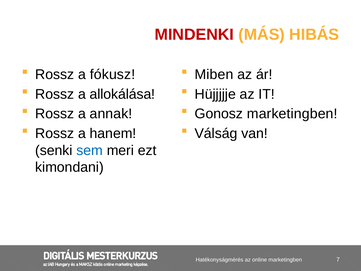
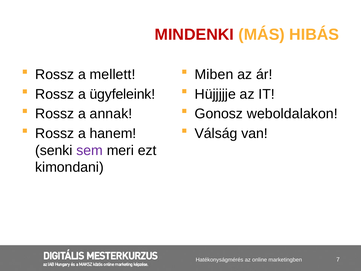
fókusz: fókusz -> mellett
allokálása: allokálása -> ügyfeleink
Gonosz marketingben: marketingben -> weboldalakon
sem colour: blue -> purple
